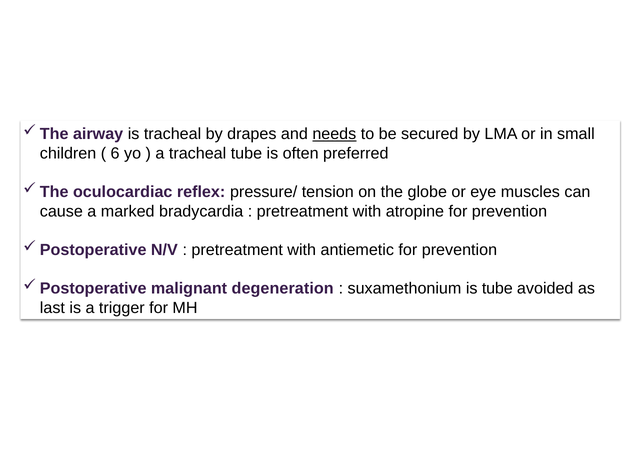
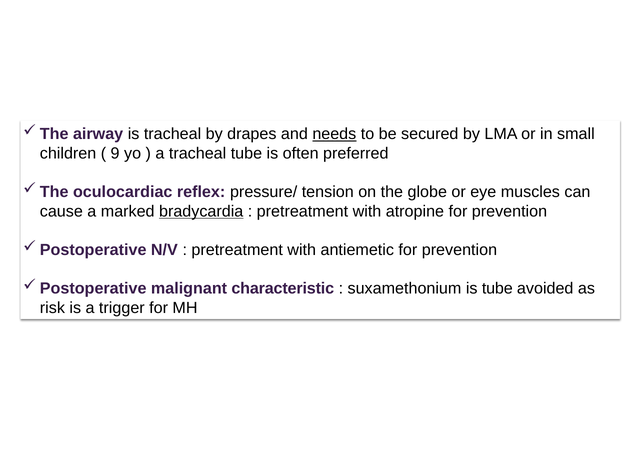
6: 6 -> 9
bradycardia underline: none -> present
degeneration: degeneration -> characteristic
last: last -> risk
